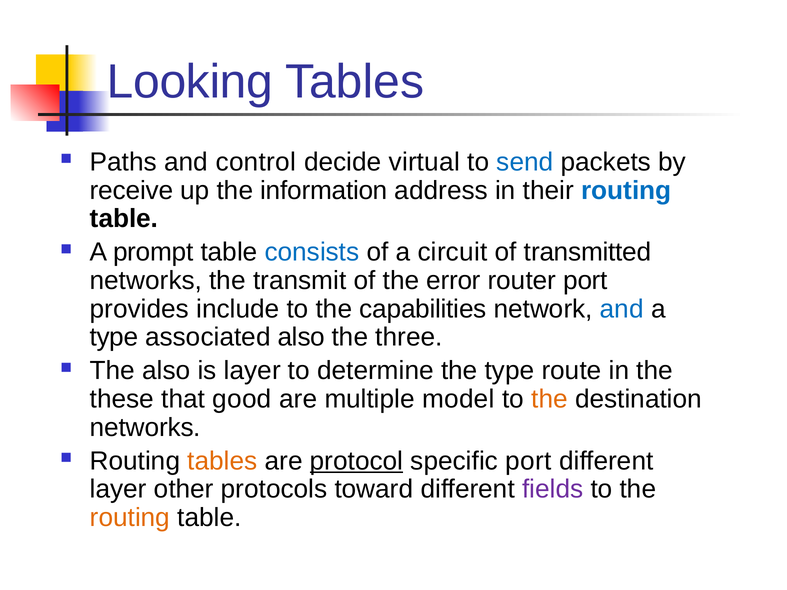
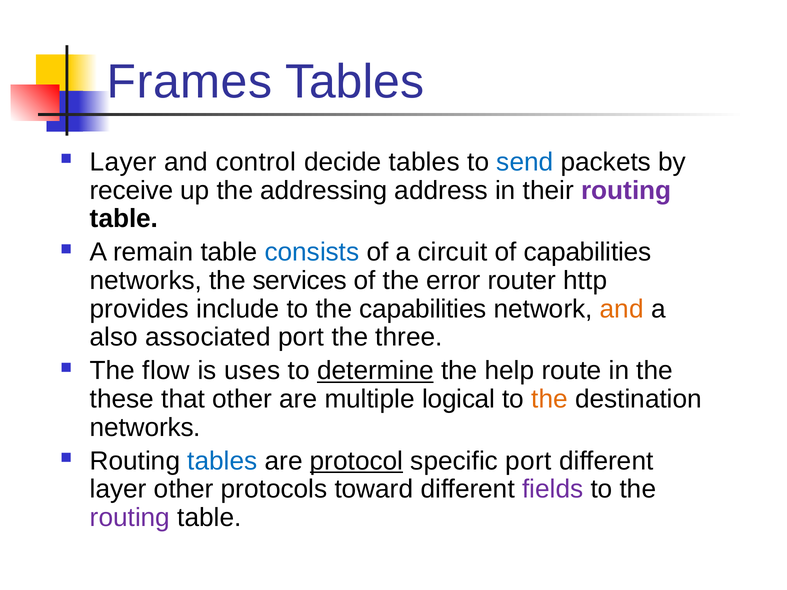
Looking: Looking -> Frames
Paths at (123, 162): Paths -> Layer
decide virtual: virtual -> tables
information: information -> addressing
routing at (626, 191) colour: blue -> purple
prompt: prompt -> remain
of transmitted: transmitted -> capabilities
transmit: transmit -> services
router port: port -> http
and at (622, 309) colour: blue -> orange
type at (114, 337): type -> also
associated also: also -> port
The also: also -> flow
is layer: layer -> uses
determine underline: none -> present
the type: type -> help
that good: good -> other
model: model -> logical
tables at (222, 461) colour: orange -> blue
routing at (130, 518) colour: orange -> purple
